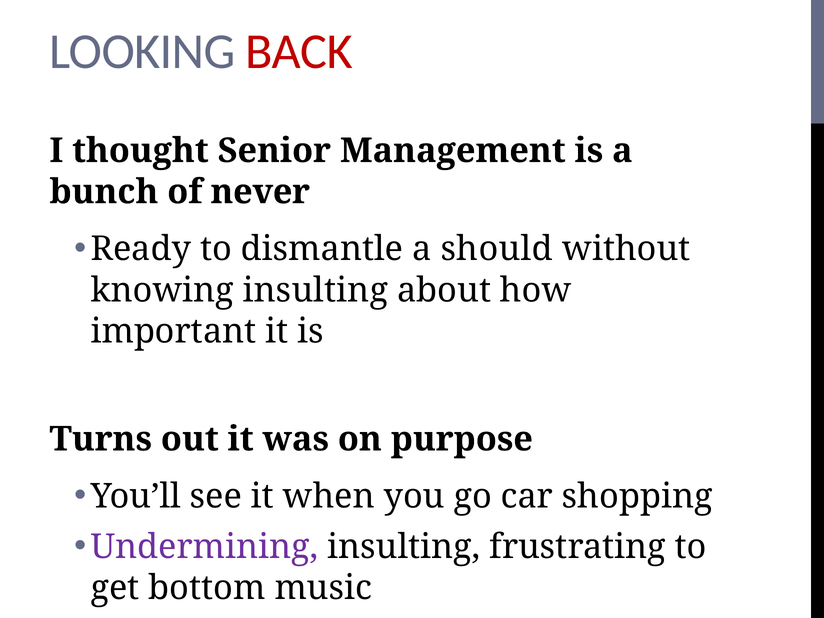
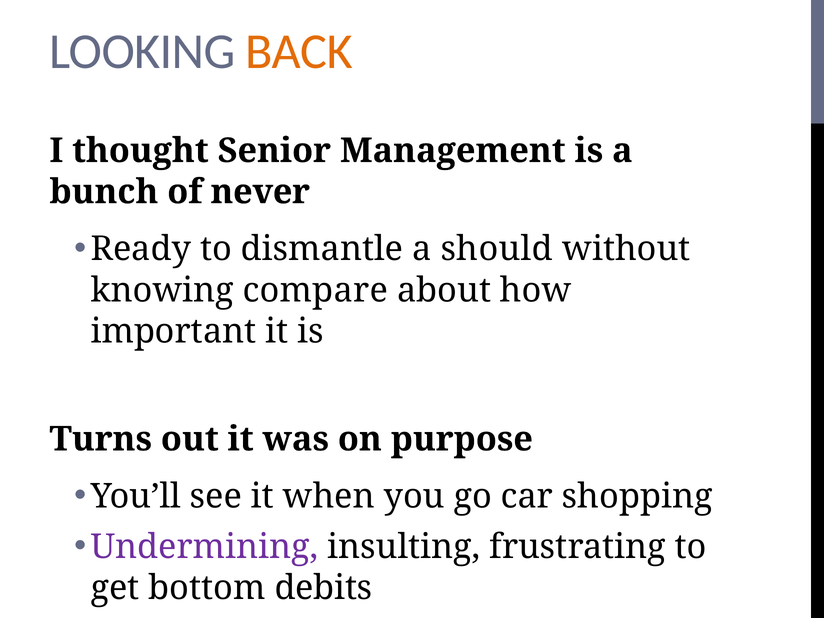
BACK colour: red -> orange
knowing insulting: insulting -> compare
music: music -> debits
